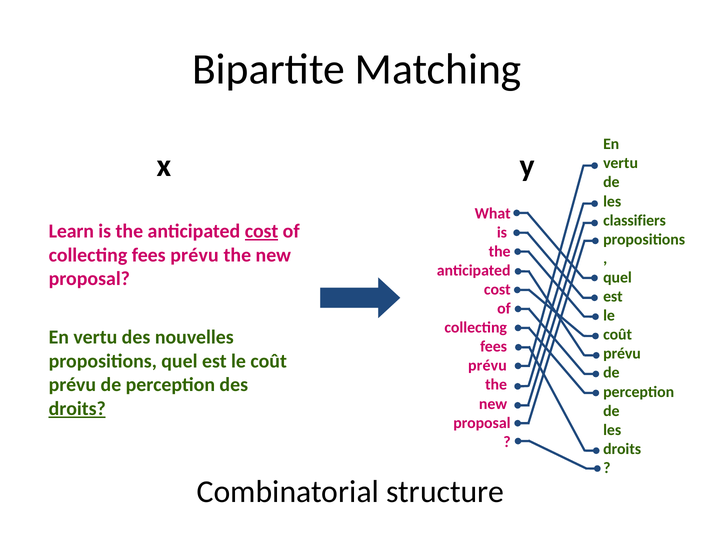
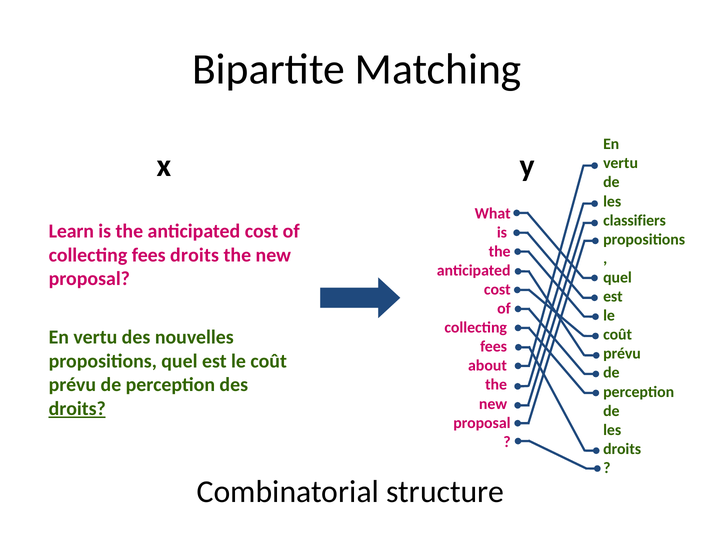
cost at (262, 231) underline: present -> none
prévu at (195, 255): prévu -> droits
prévu at (487, 365): prévu -> about
